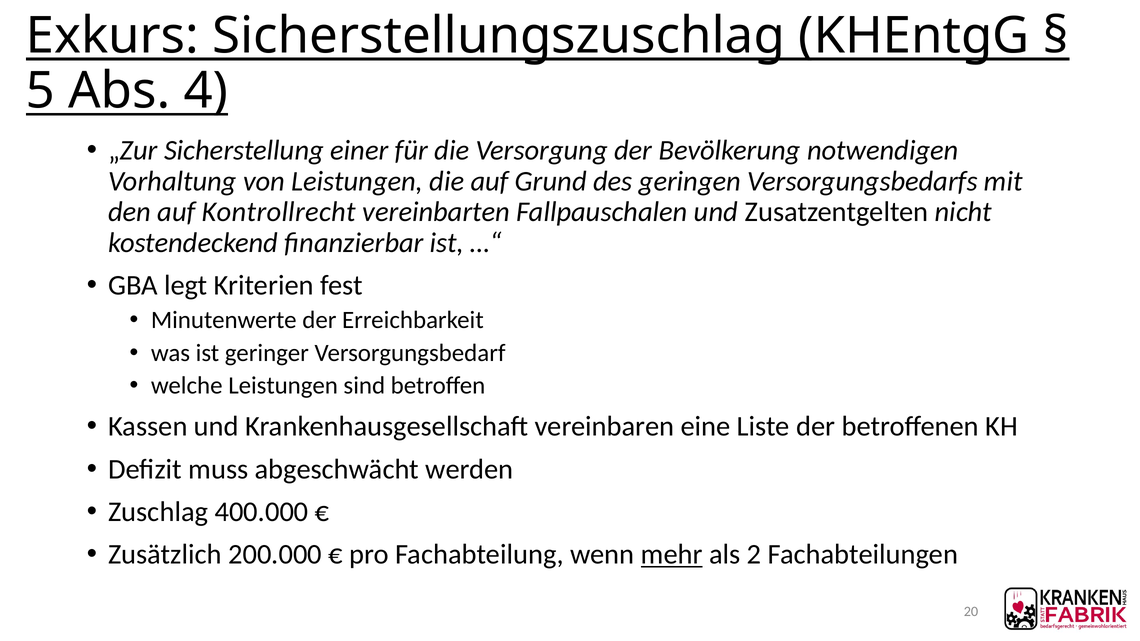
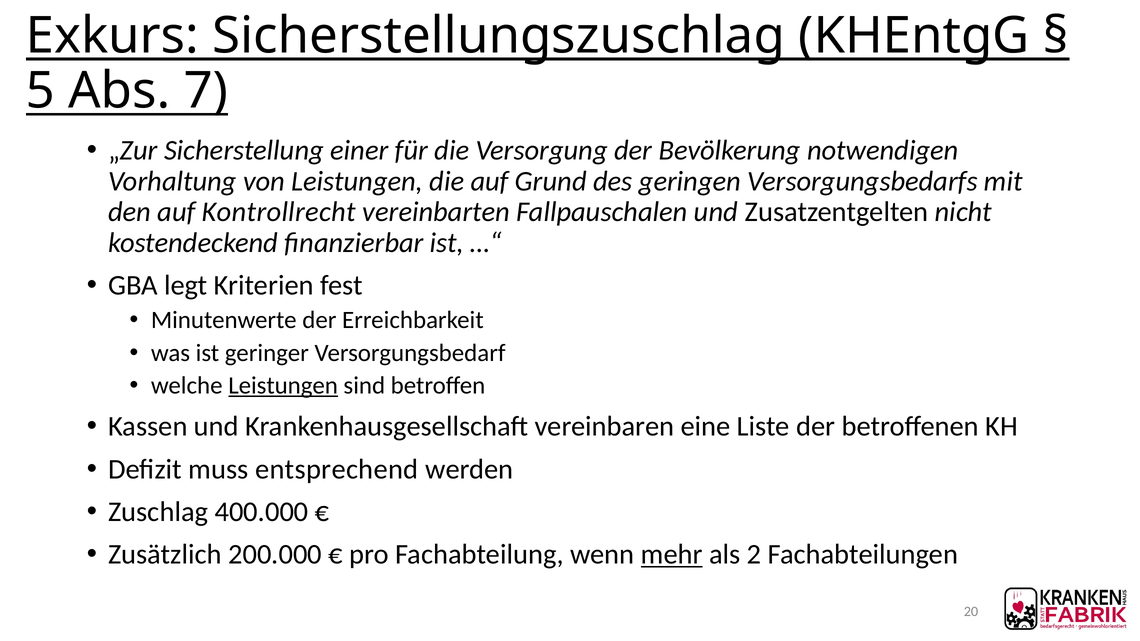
4: 4 -> 7
Leistungen at (283, 386) underline: none -> present
abgeschwächt: abgeschwächt -> entsprechend
